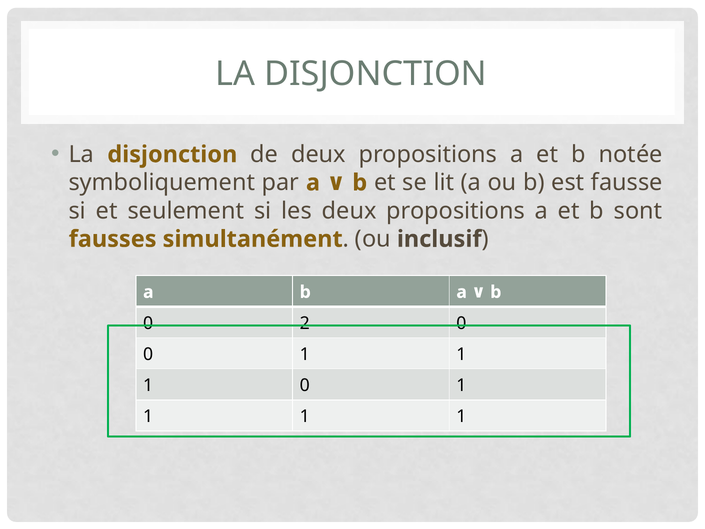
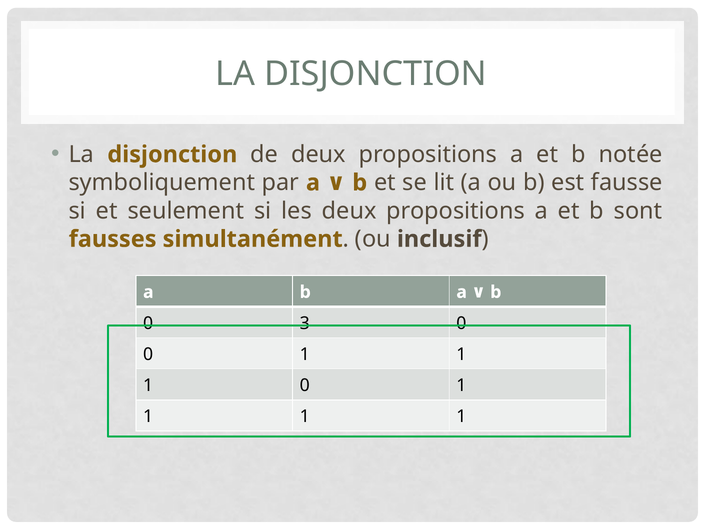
2: 2 -> 3
